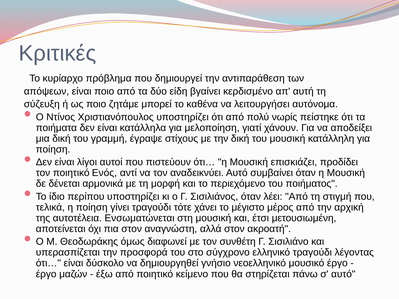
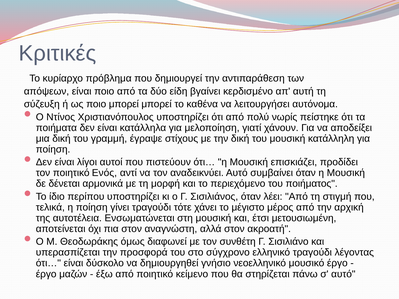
ποιο ζητάμε: ζητάμε -> μπορεί
